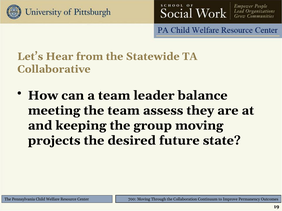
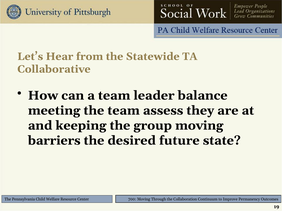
projects: projects -> barriers
